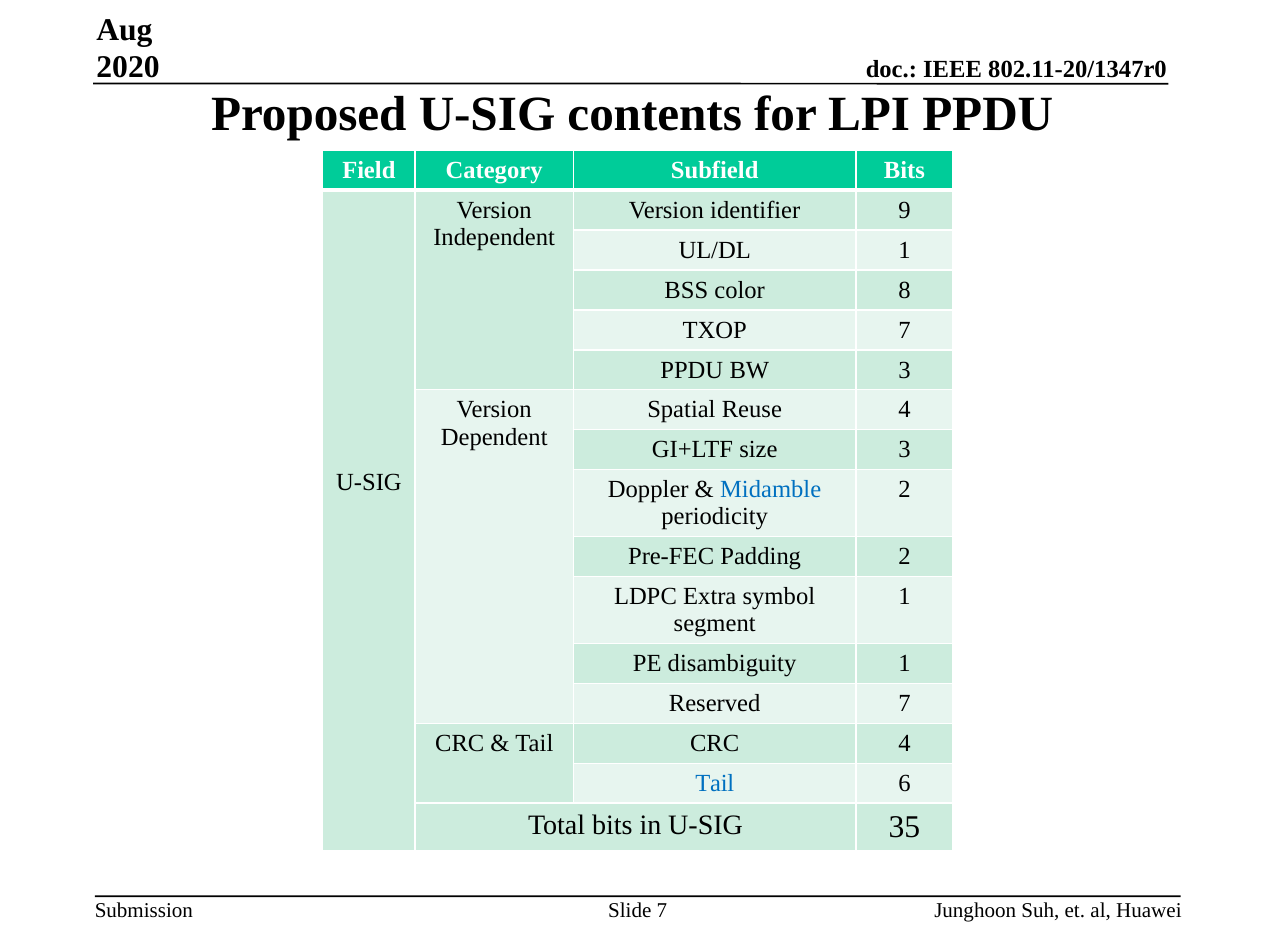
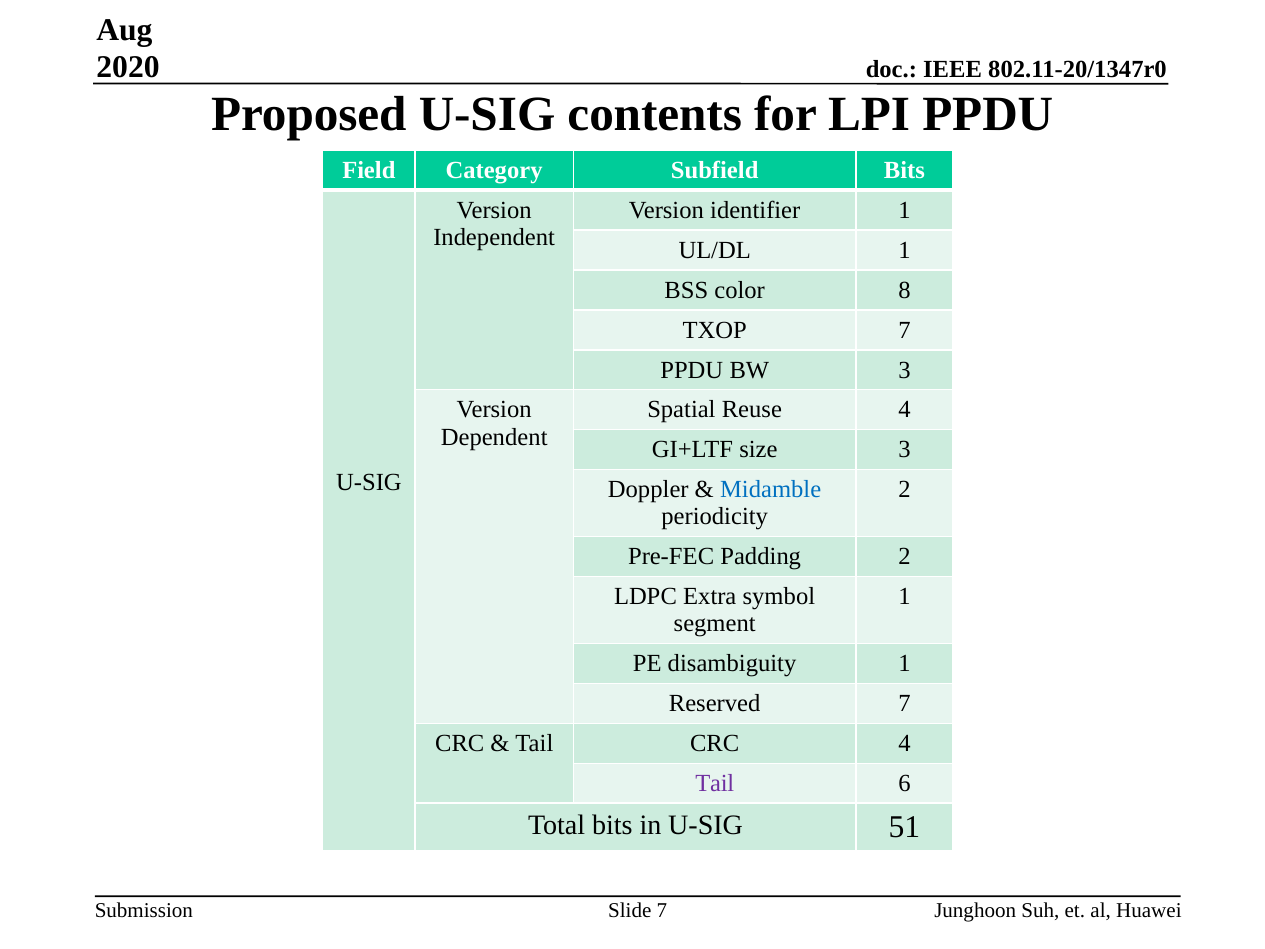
identifier 9: 9 -> 1
Tail at (715, 783) colour: blue -> purple
35: 35 -> 51
